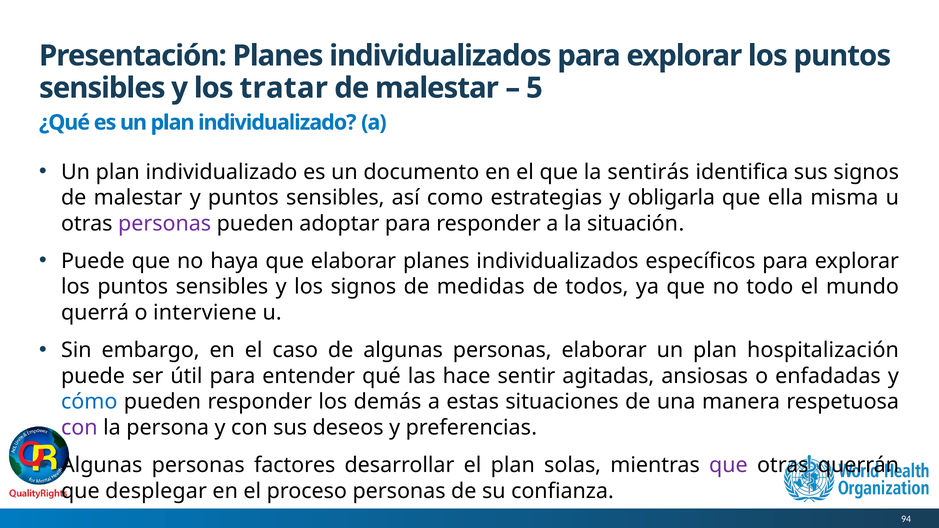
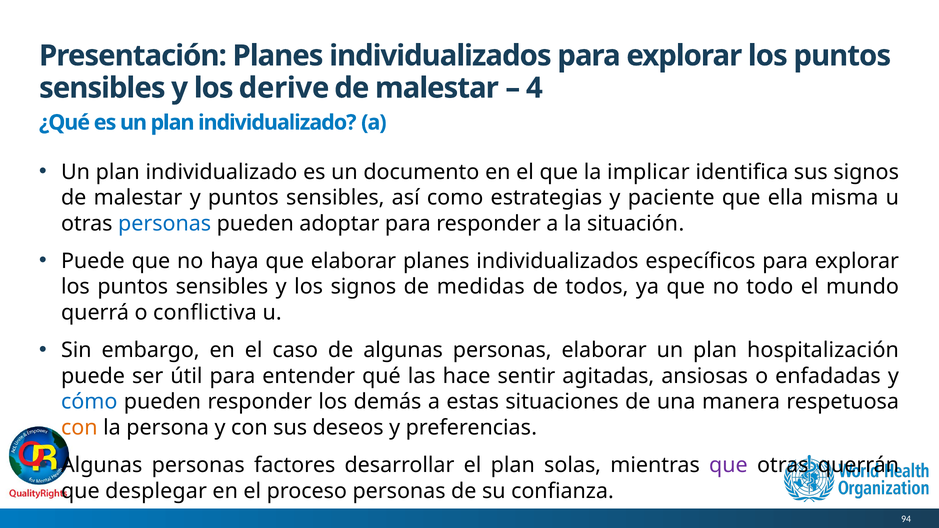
tratar: tratar -> derive
5: 5 -> 4
sentirás: sentirás -> implicar
obligarla: obligarla -> paciente
personas at (165, 224) colour: purple -> blue
interviene: interviene -> conflictiva
con at (79, 428) colour: purple -> orange
